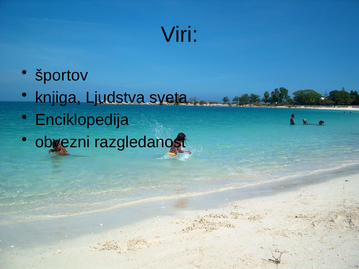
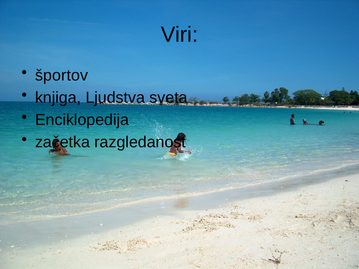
obvezni: obvezni -> začetka
